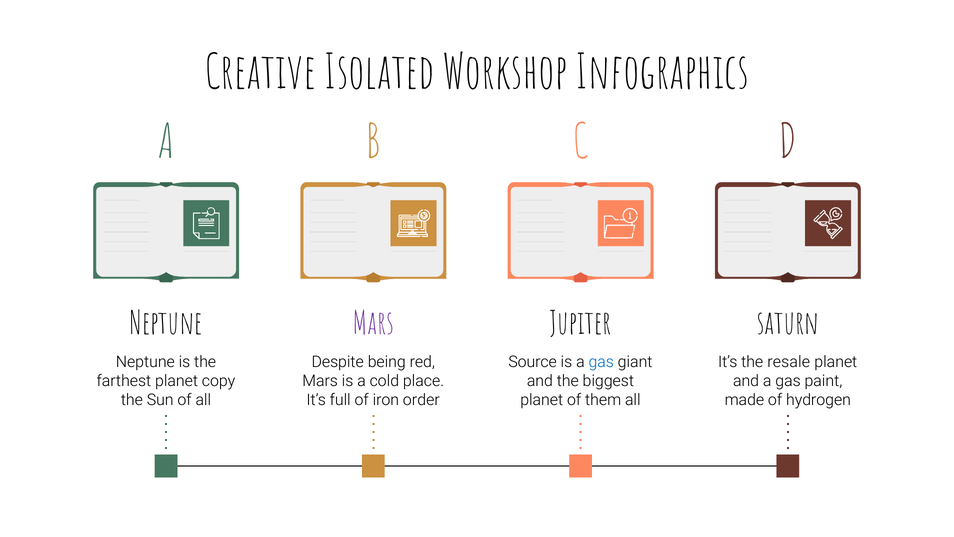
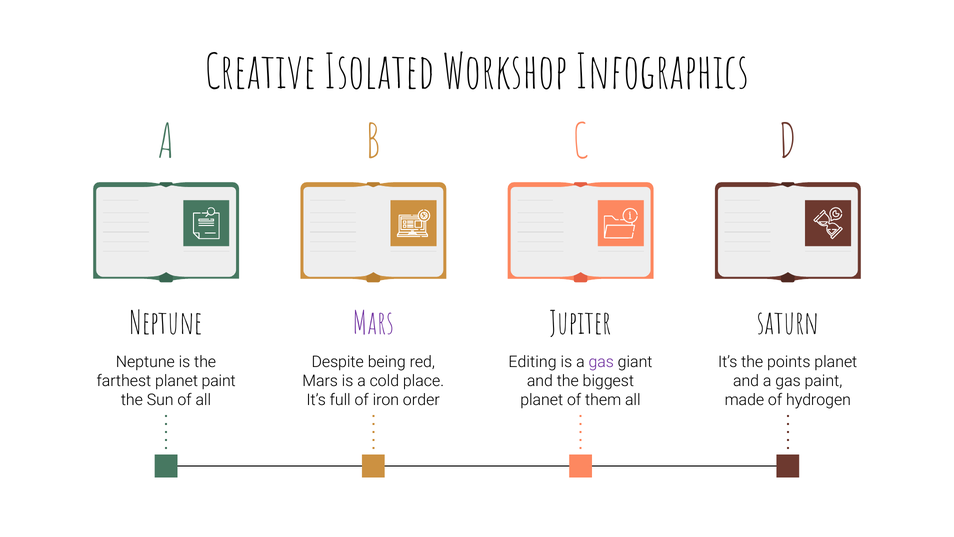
Source: Source -> Editing
gas at (601, 362) colour: blue -> purple
resale: resale -> points
planet copy: copy -> paint
